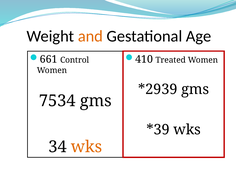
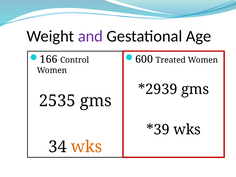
and colour: orange -> purple
661: 661 -> 166
410: 410 -> 600
7534: 7534 -> 2535
